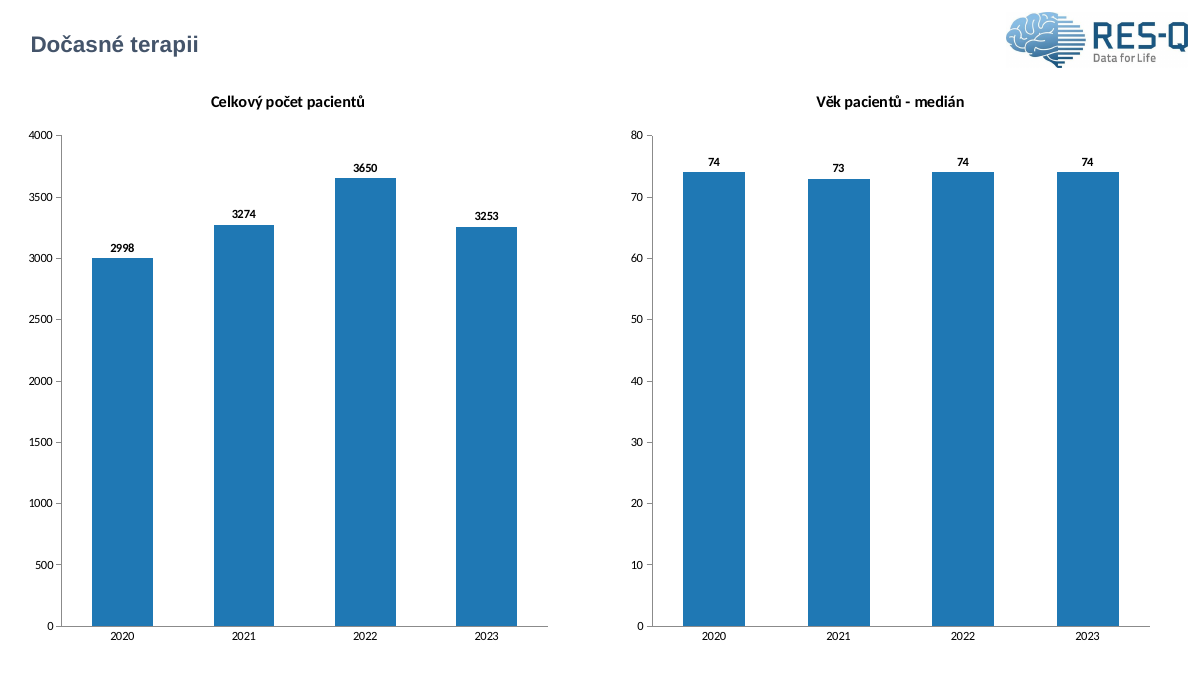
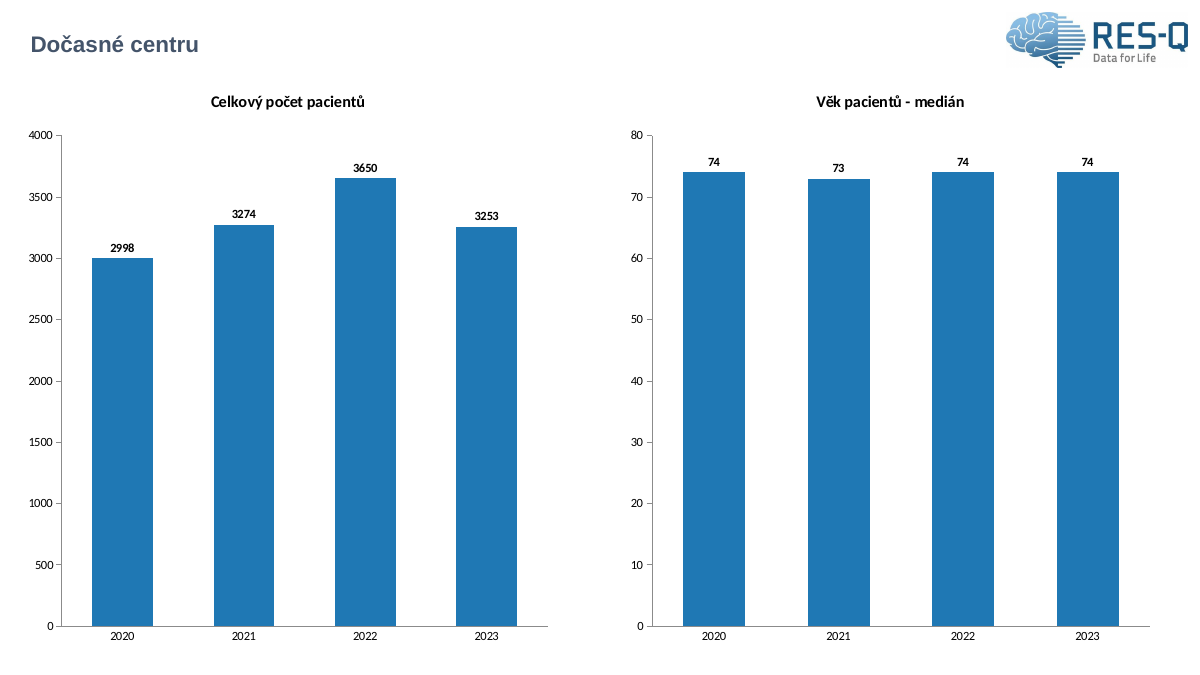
terapii: terapii -> centru
